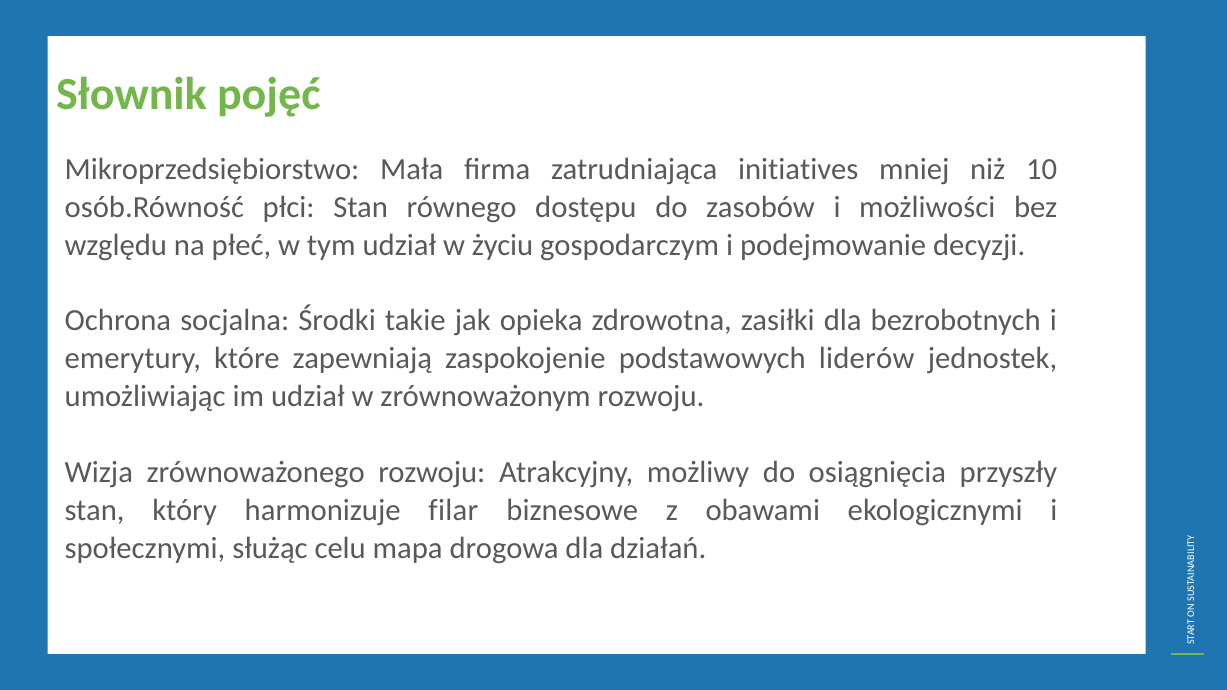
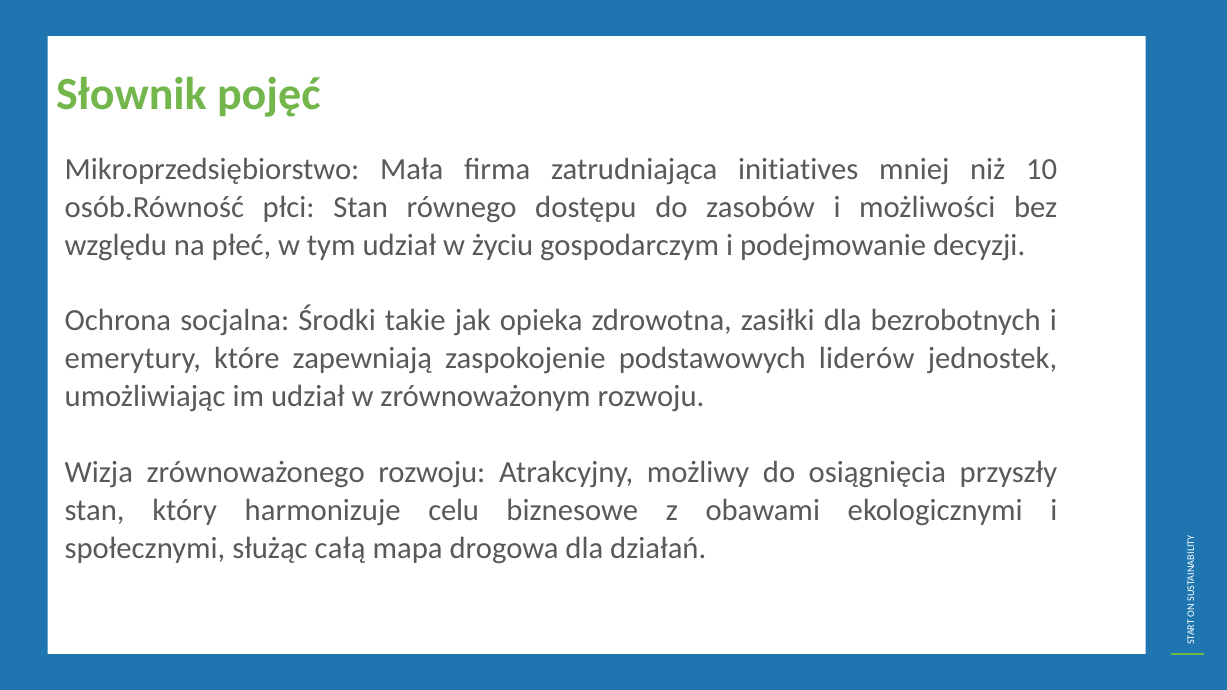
filar: filar -> celu
celu: celu -> całą
